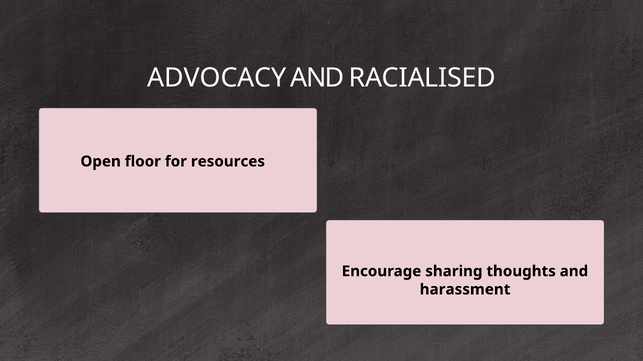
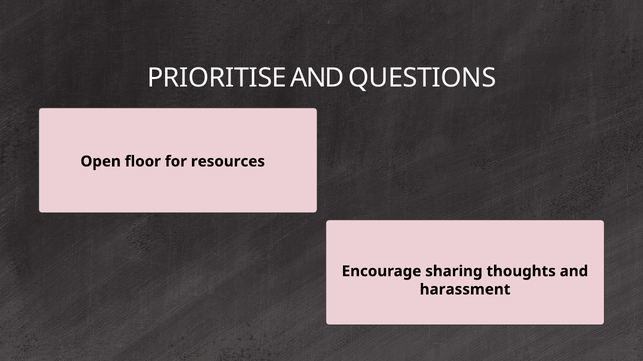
ADVOCACY: ADVOCACY -> PRIORITISE
RACIALISED: RACIALISED -> QUESTIONS
